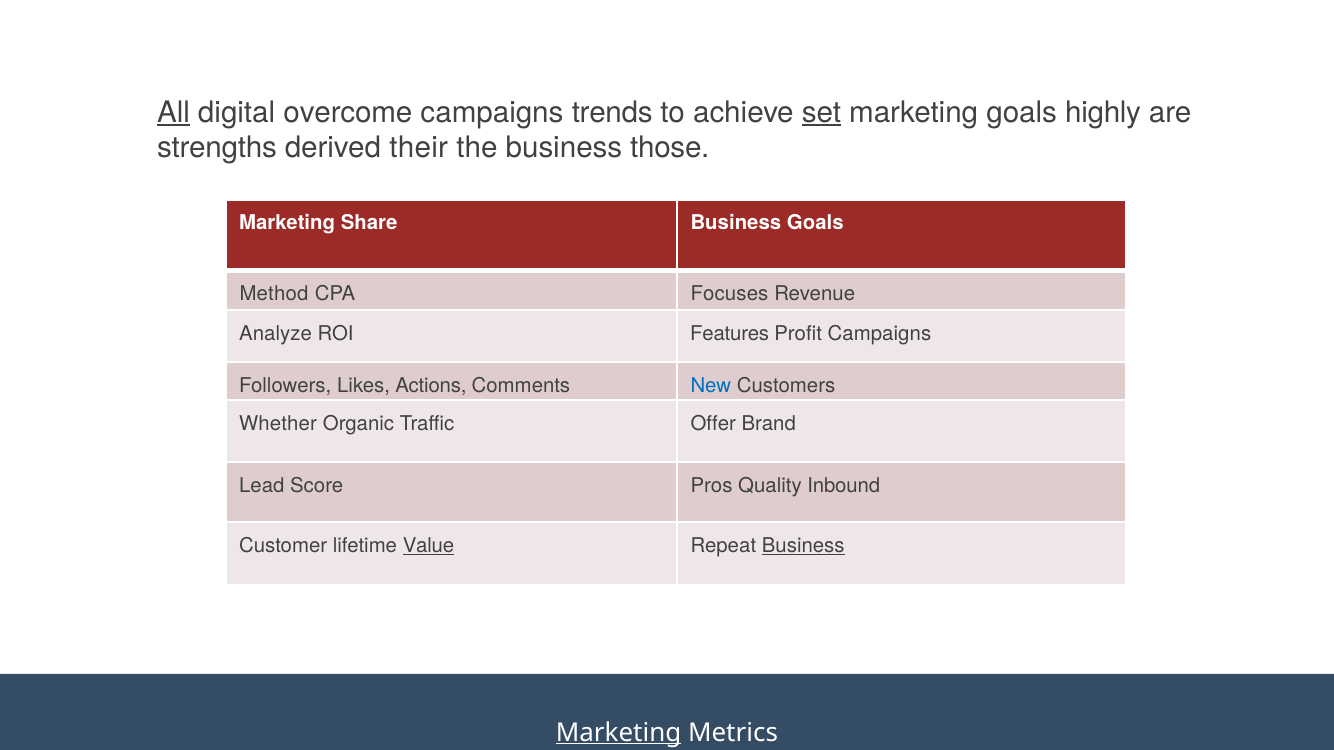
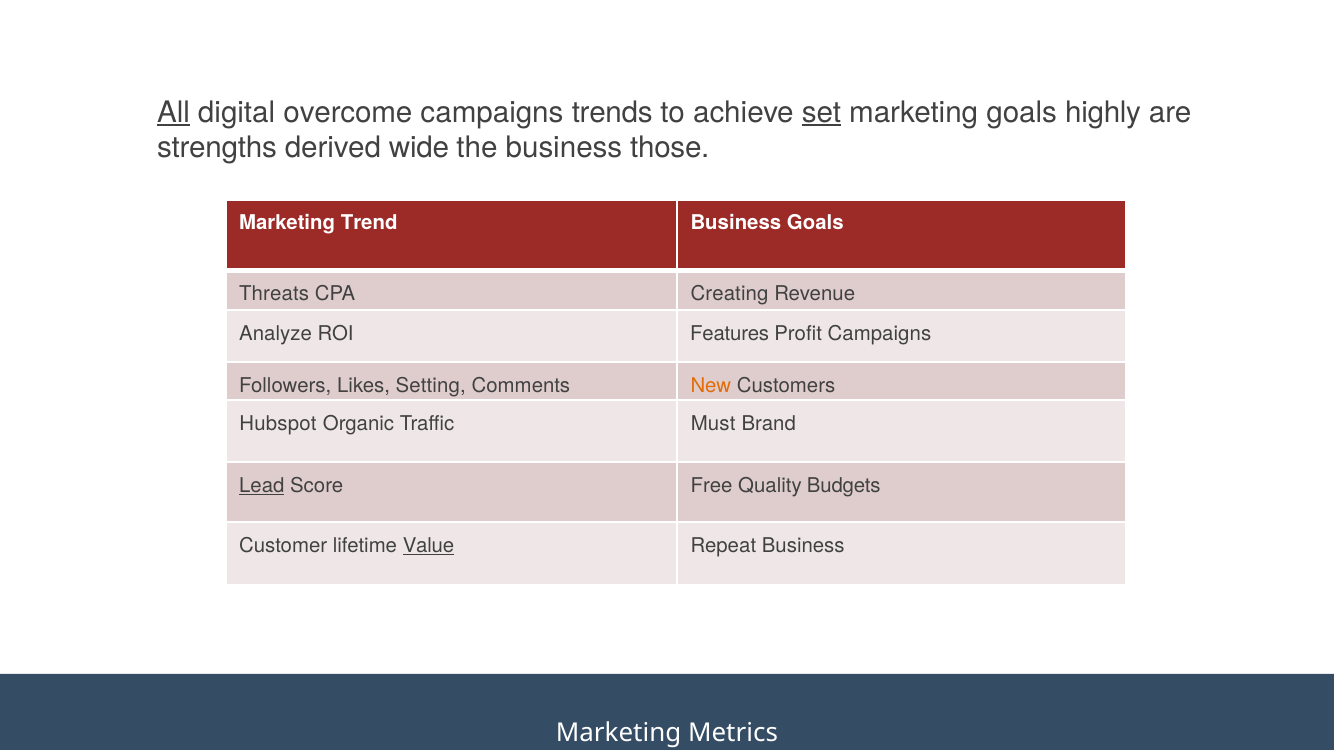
their: their -> wide
Share: Share -> Trend
Method: Method -> Threats
Focuses: Focuses -> Creating
Actions: Actions -> Setting
New colour: blue -> orange
Whether: Whether -> Hubspot
Offer: Offer -> Must
Lead underline: none -> present
Pros: Pros -> Free
Inbound: Inbound -> Budgets
Business at (803, 546) underline: present -> none
Marketing at (619, 733) underline: present -> none
